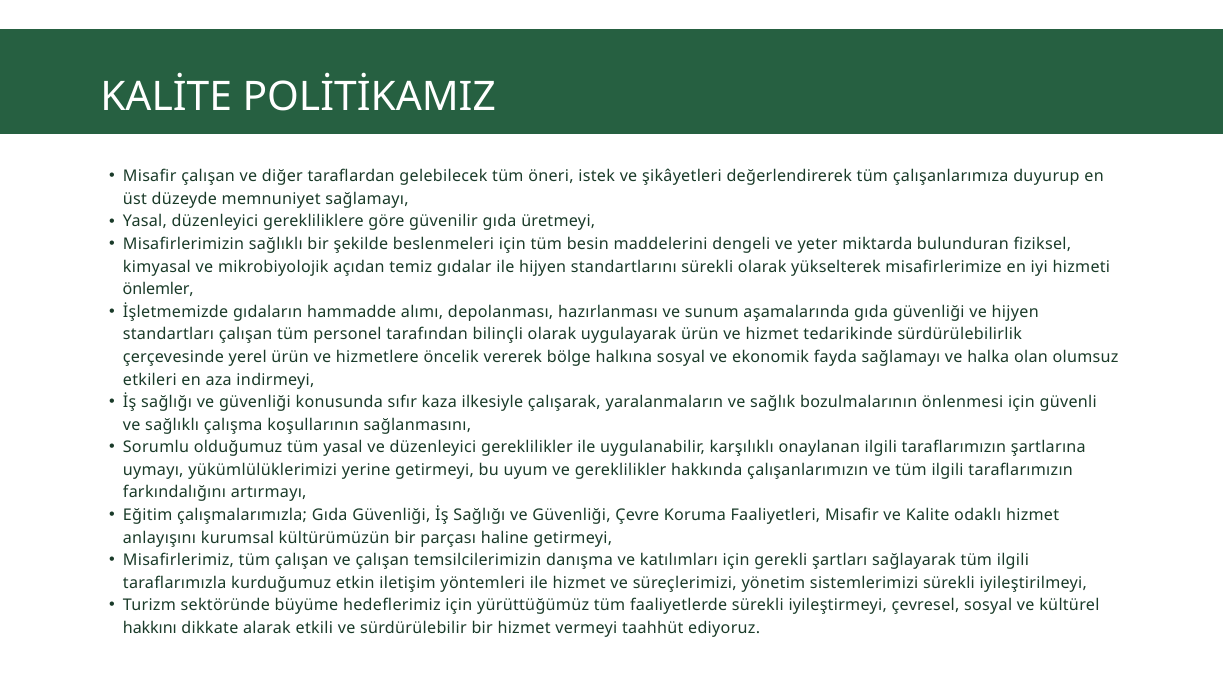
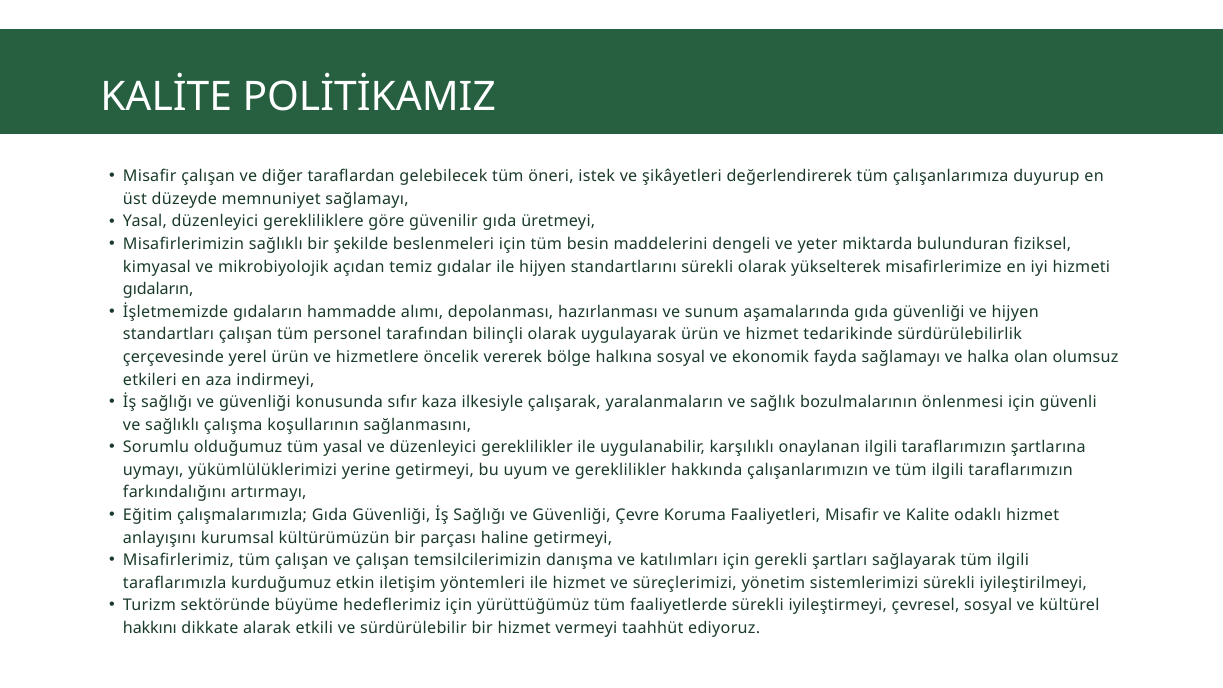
önlemler at (158, 289): önlemler -> gıdaların
